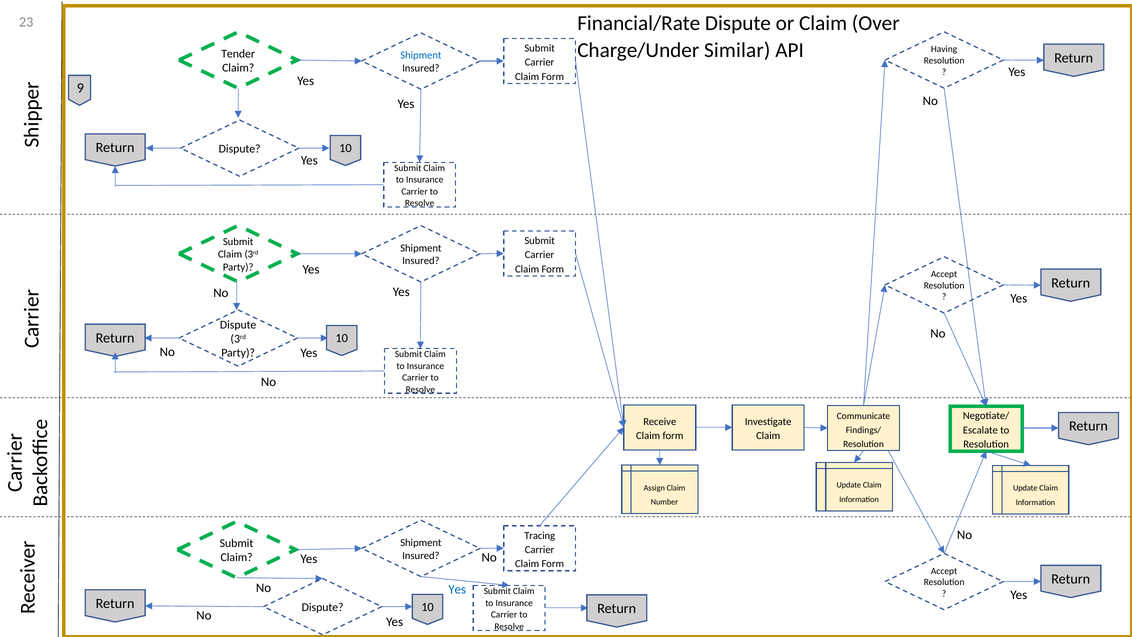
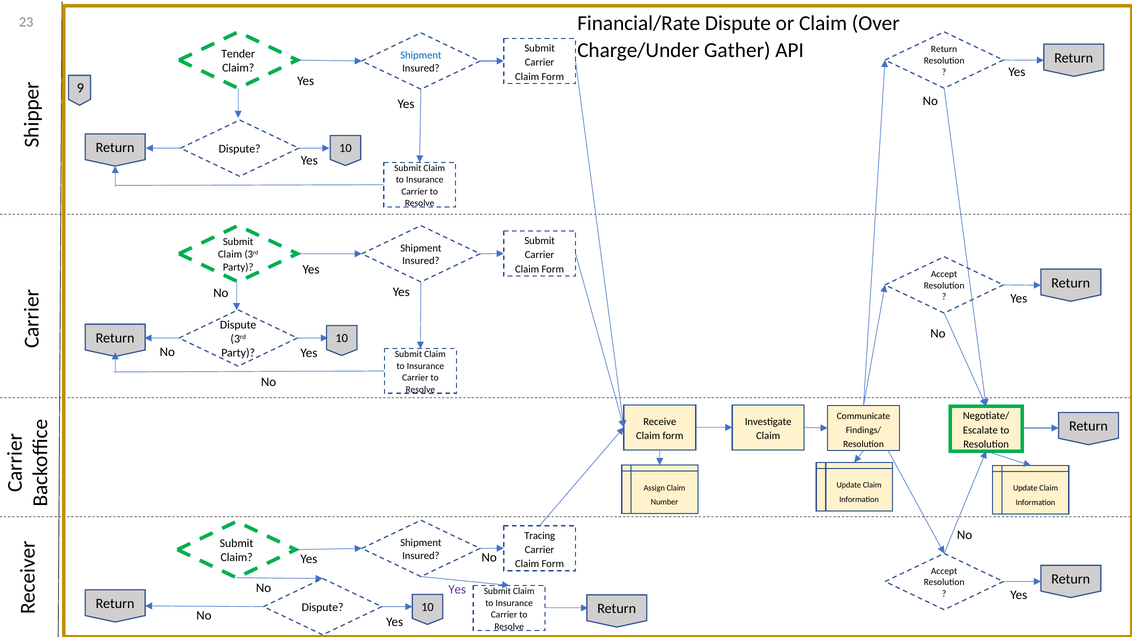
Similar: Similar -> Gather
Having at (944, 49): Having -> Return
Yes at (457, 589) colour: blue -> purple
